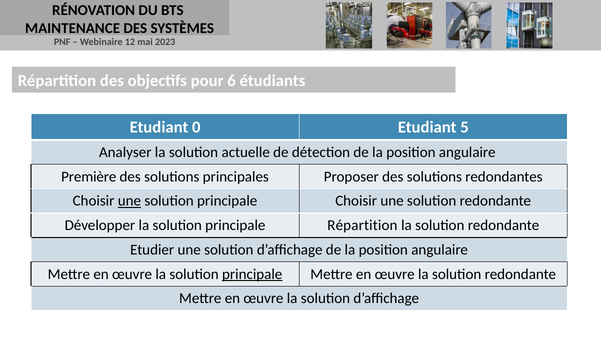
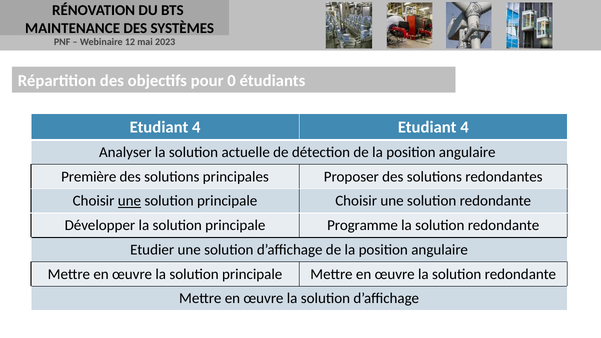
6: 6 -> 0
0 at (196, 127): 0 -> 4
5 at (464, 127): 5 -> 4
principale Répartition: Répartition -> Programme
principale at (252, 274) underline: present -> none
